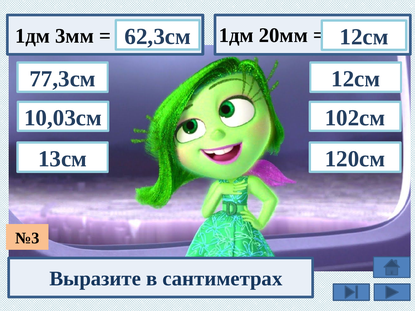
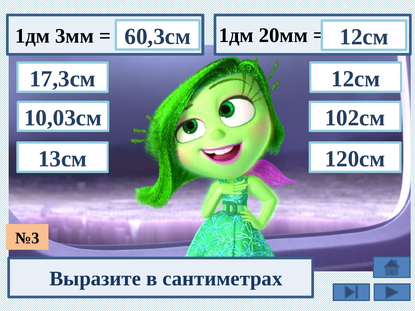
62,3см: 62,3см -> 60,3см
77,3см: 77,3см -> 17,3см
